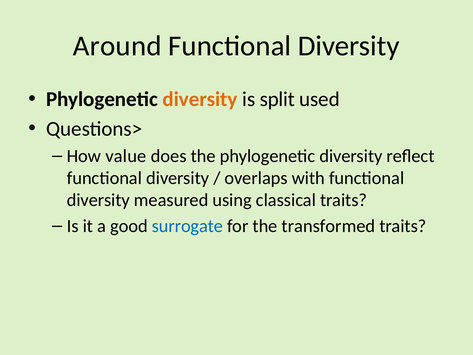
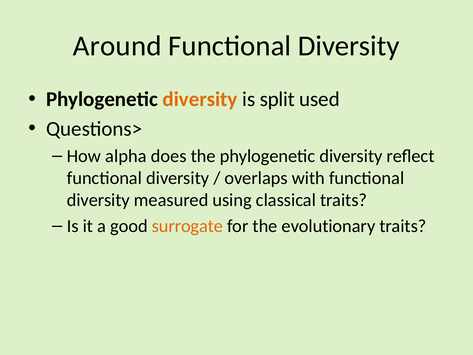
value: value -> alpha
surrogate colour: blue -> orange
transformed: transformed -> evolutionary
